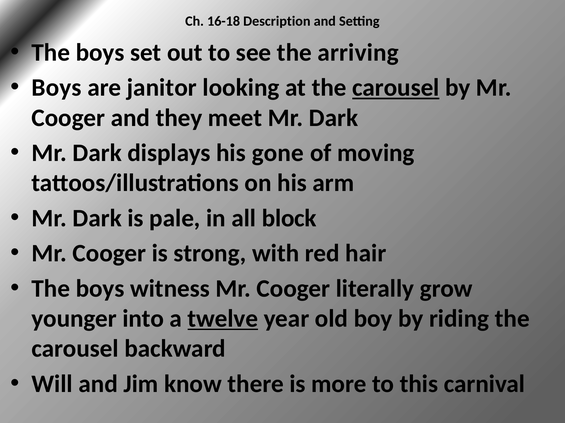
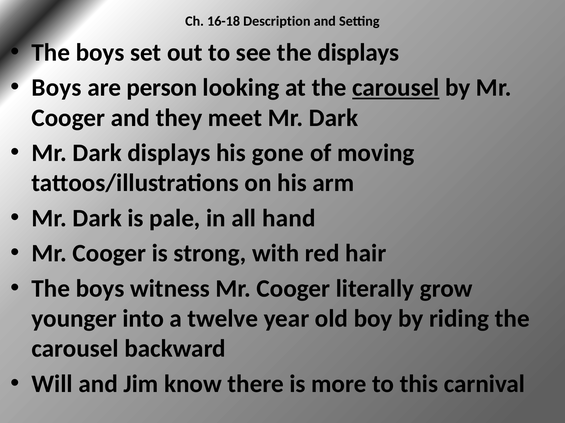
the arriving: arriving -> displays
janitor: janitor -> person
block: block -> hand
twelve underline: present -> none
